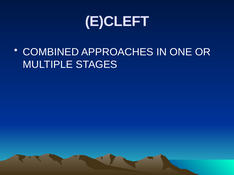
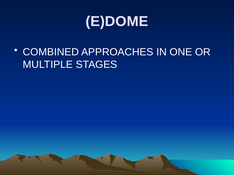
E)CLEFT: E)CLEFT -> E)DOME
